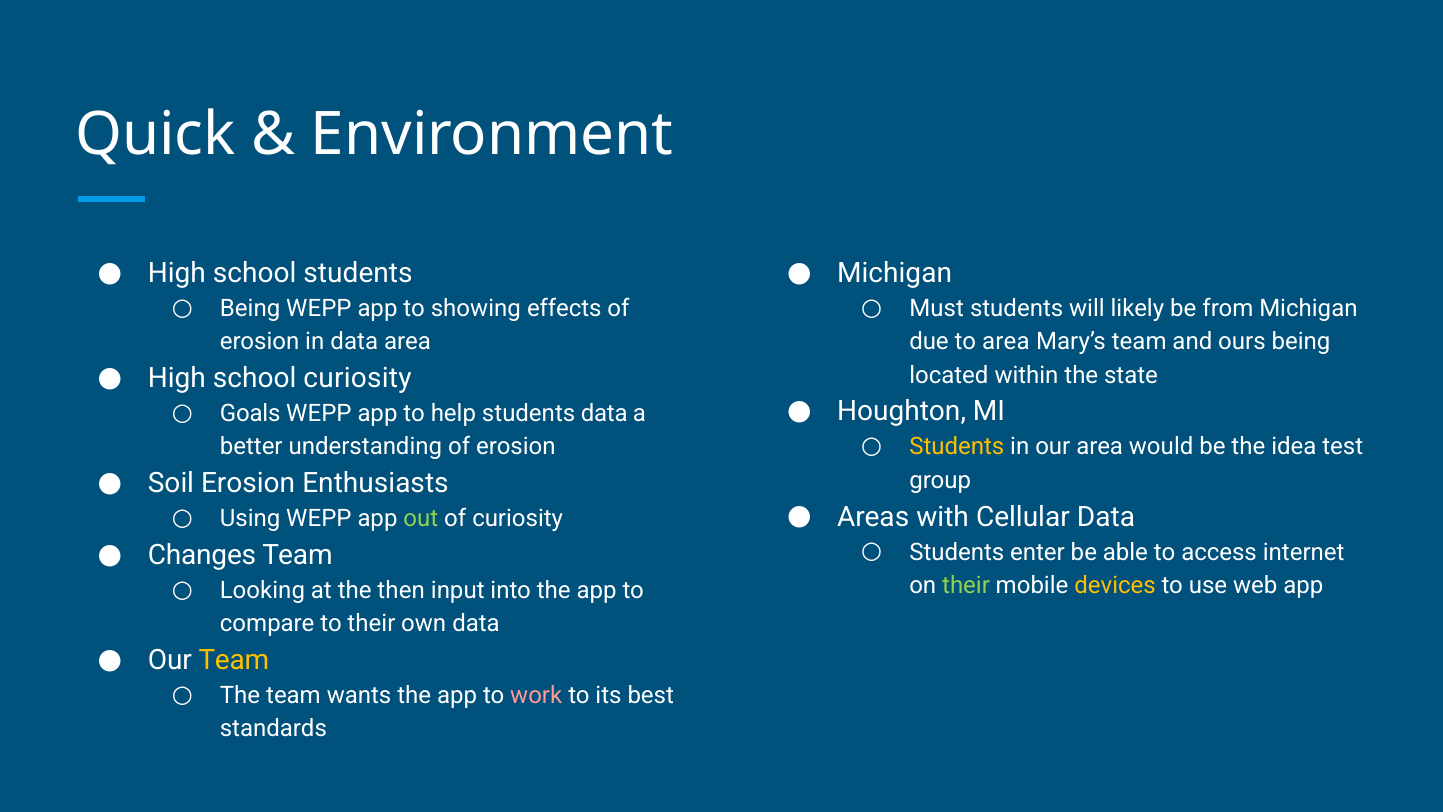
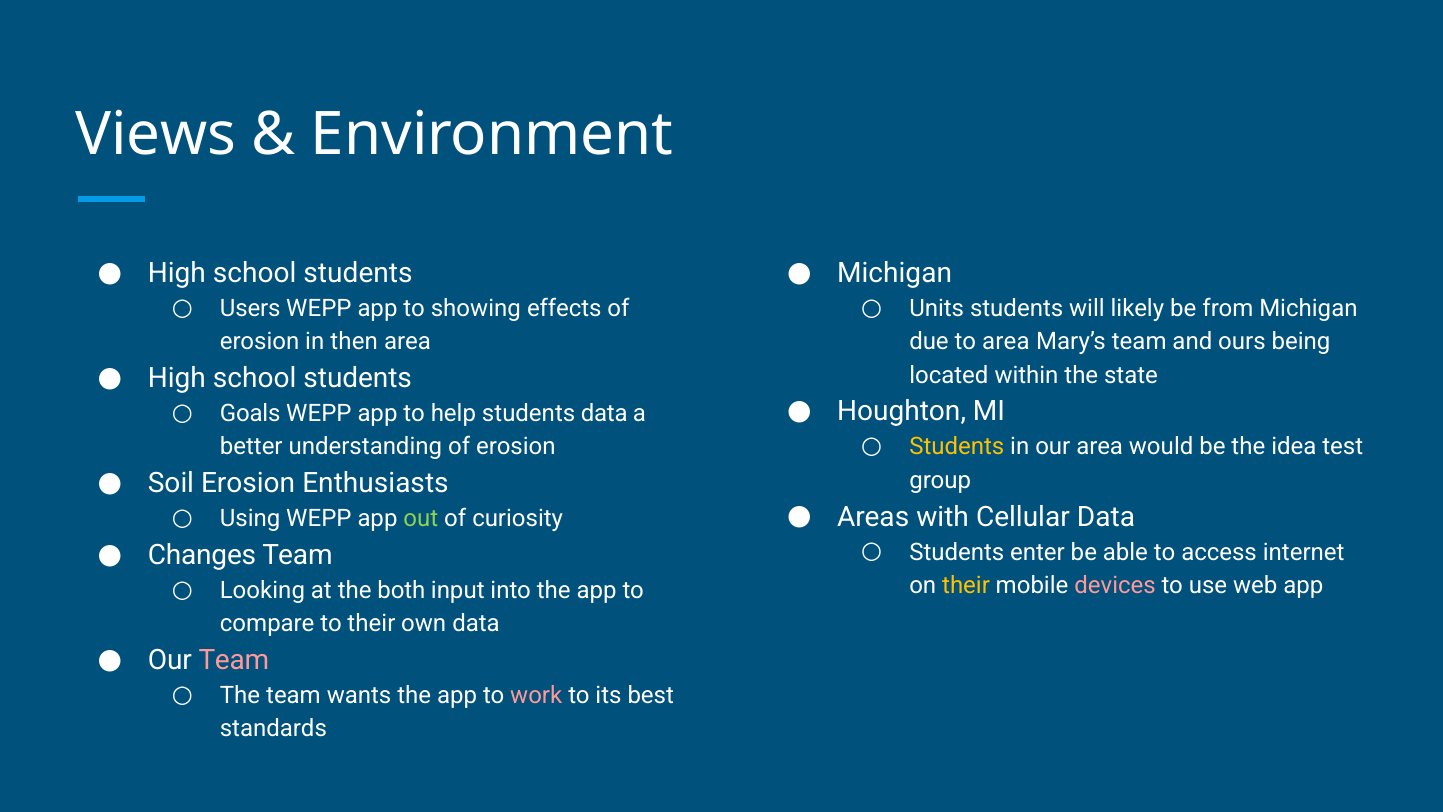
Quick: Quick -> Views
Being at (250, 309): Being -> Users
Must: Must -> Units
in data: data -> then
curiosity at (358, 378): curiosity -> students
their at (966, 585) colour: light green -> yellow
devices colour: yellow -> pink
then: then -> both
Team at (234, 660) colour: yellow -> pink
